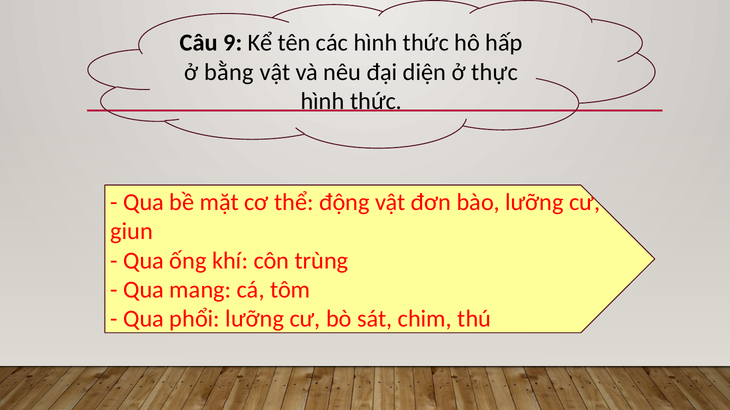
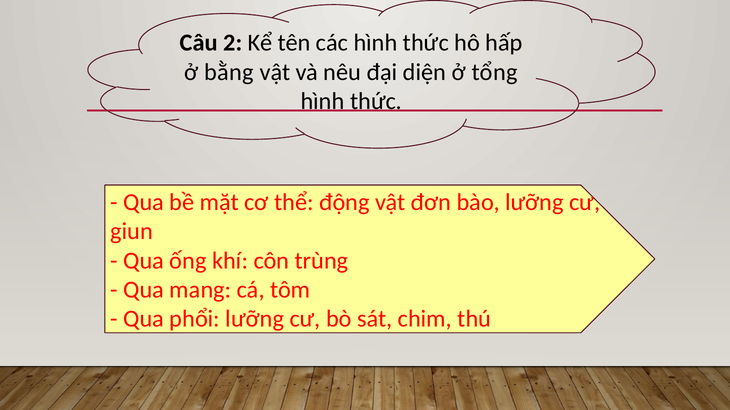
9: 9 -> 2
thực: thực -> tổng
